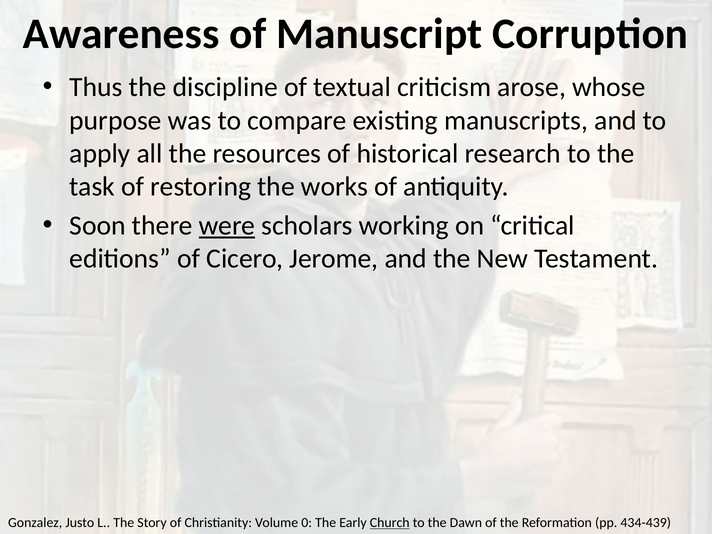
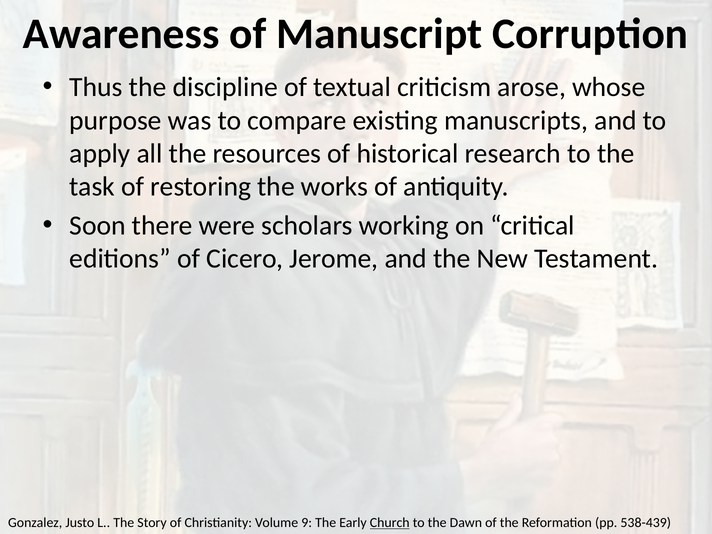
were underline: present -> none
0: 0 -> 9
434-439: 434-439 -> 538-439
